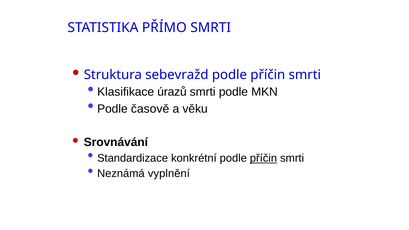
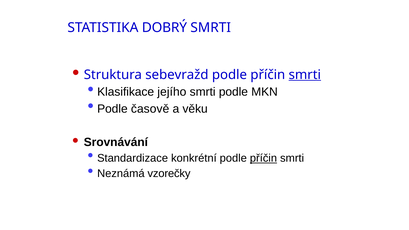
PŘÍMO: PŘÍMO -> DOBRÝ
smrti at (305, 75) underline: none -> present
úrazů: úrazů -> jejího
vyplnění: vyplnění -> vzorečky
